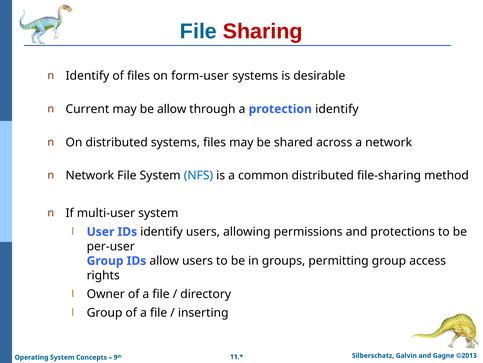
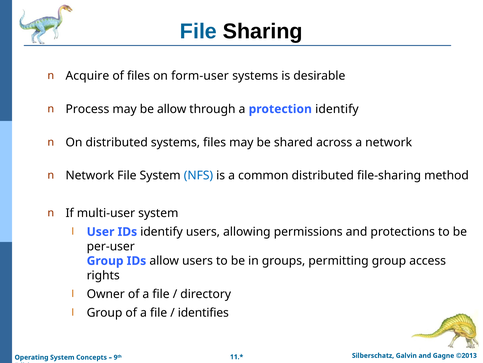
Sharing colour: red -> black
Identify at (87, 76): Identify -> Acquire
Current: Current -> Process
inserting: inserting -> identifies
